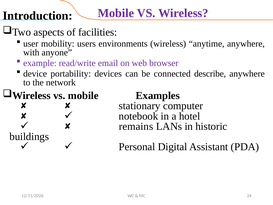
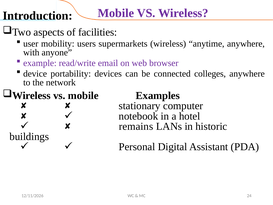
environments: environments -> supermarkets
describe: describe -> colleges
